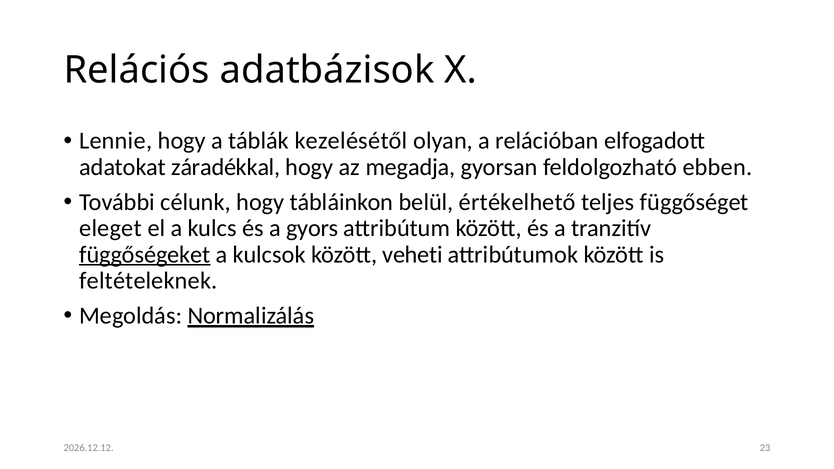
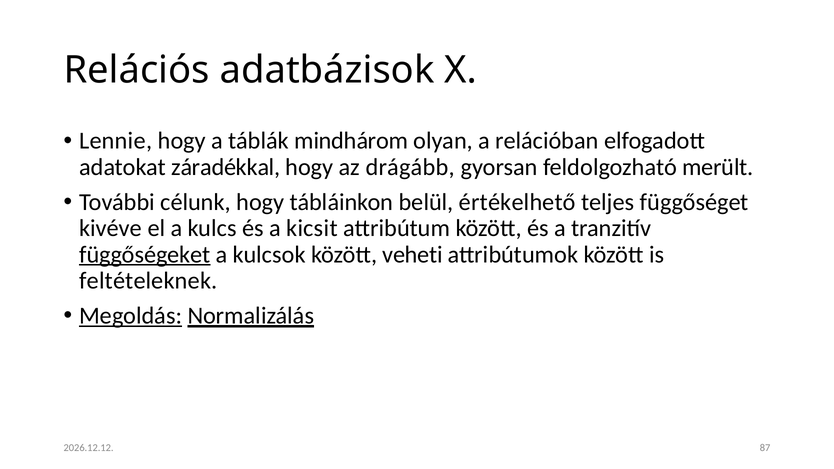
kezelésétől: kezelésétől -> mindhárom
megadja: megadja -> drágább
ebben: ebben -> merült
eleget: eleget -> kivéve
gyors: gyors -> kicsit
Megoldás underline: none -> present
23: 23 -> 87
